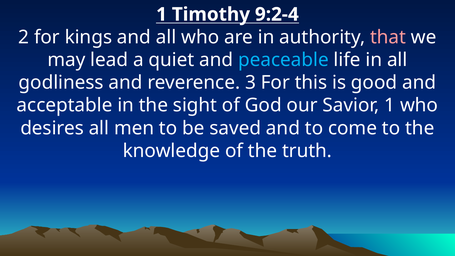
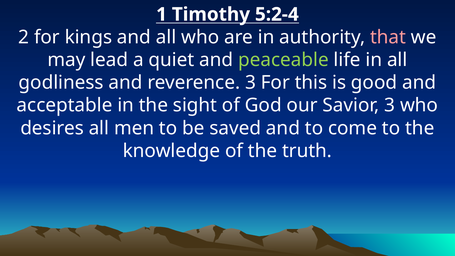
9:2-4: 9:2-4 -> 5:2-4
peaceable colour: light blue -> light green
Savior 1: 1 -> 3
